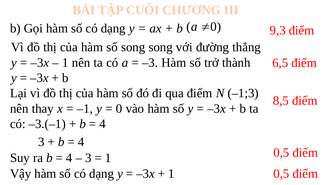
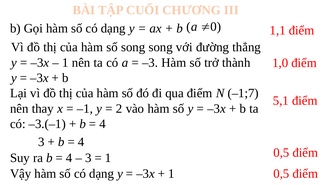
9,3: 9,3 -> 1,1
6,5: 6,5 -> 1,0
–1;3: –1;3 -> –1;7
8,5: 8,5 -> 5,1
0 at (119, 108): 0 -> 2
